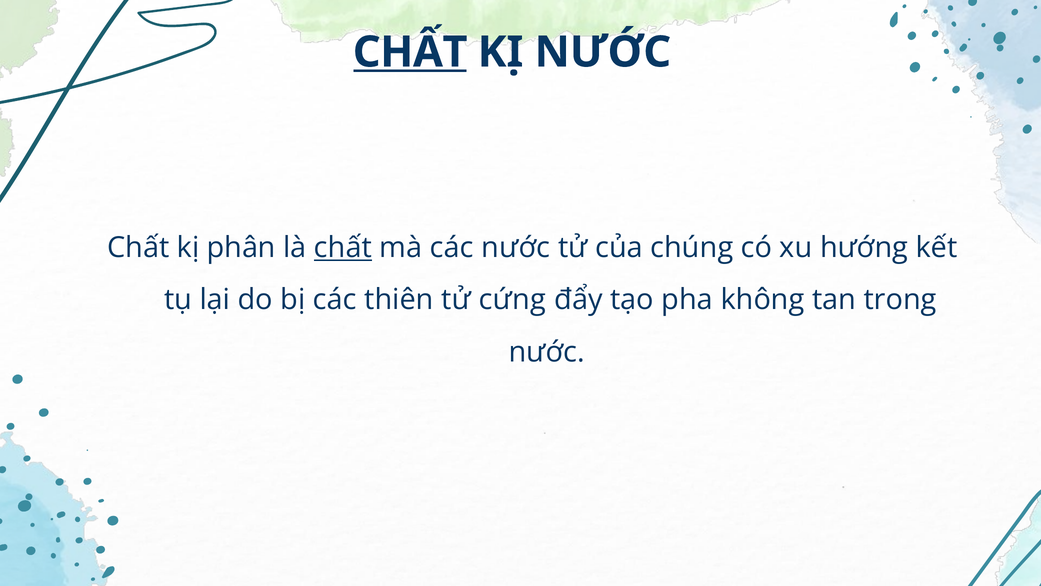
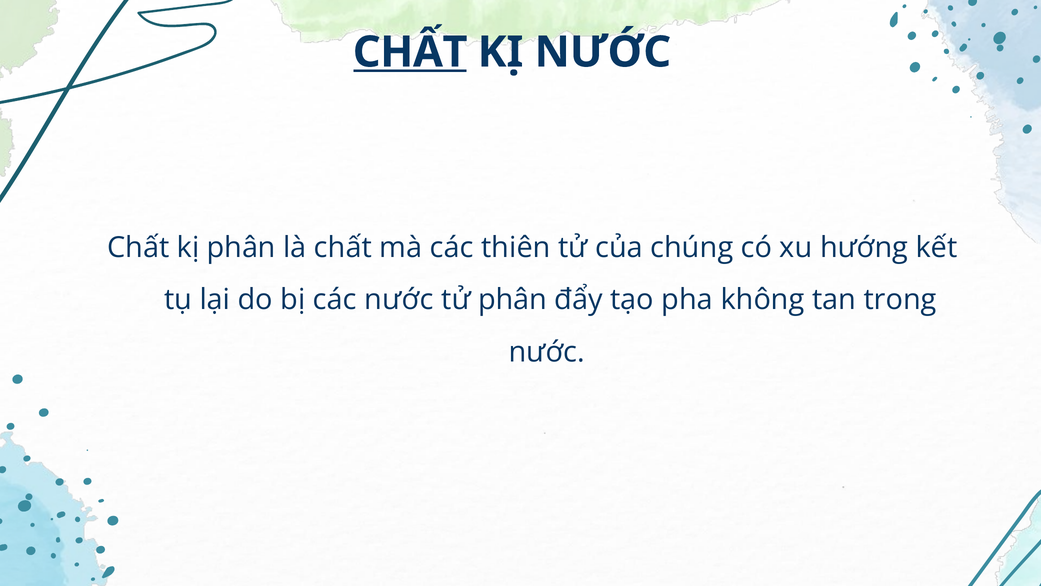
chất at (343, 248) underline: present -> none
các nước: nước -> thiên
các thiên: thiên -> nước
tử cứng: cứng -> phân
